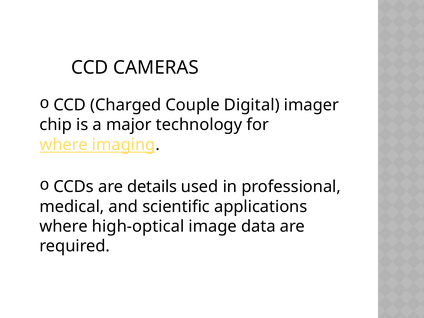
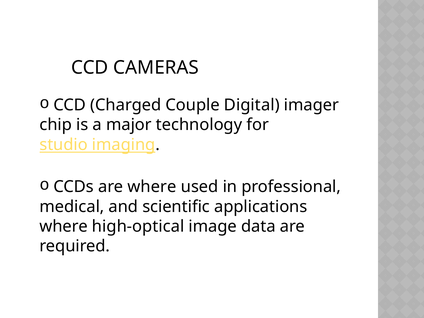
where at (64, 145): where -> studio
are details: details -> where
